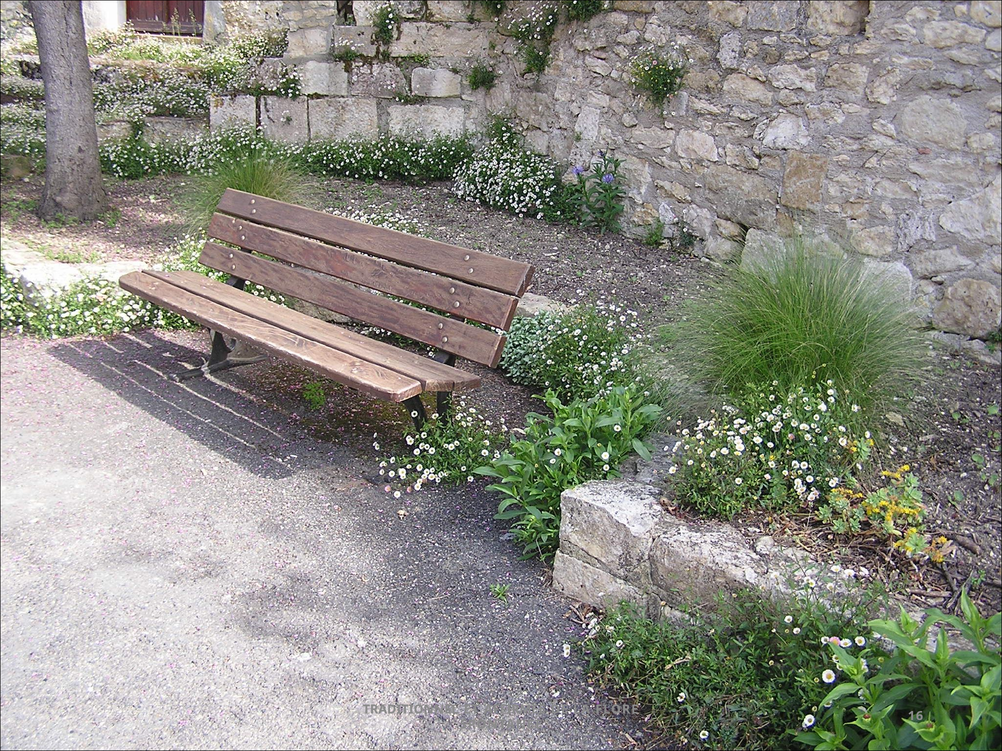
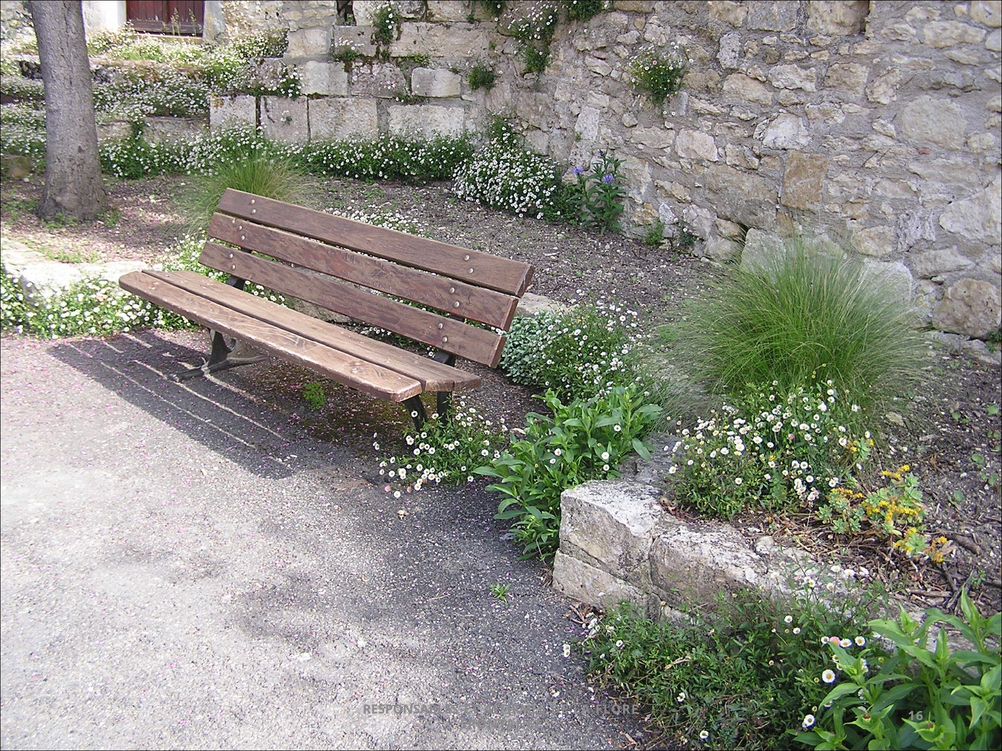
TRADITIONNEL: TRADITIONNEL -> RESPONSABLES
